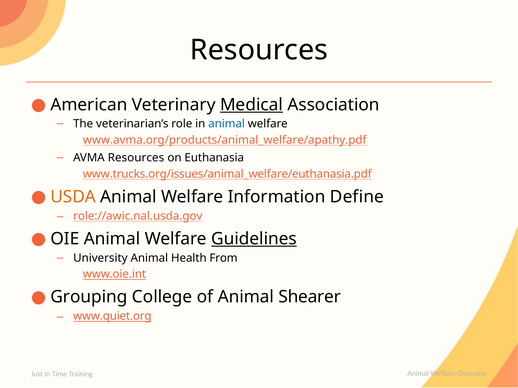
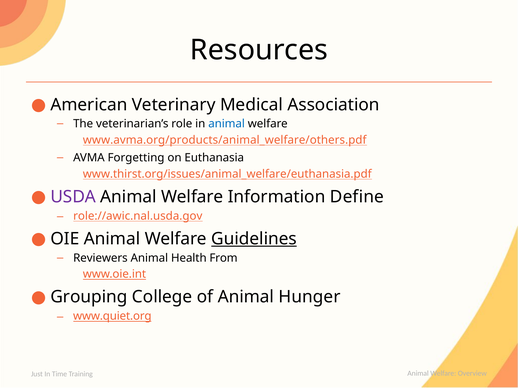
Medical underline: present -> none
www.avma.org/products/animal_welfare/apathy.pdf: www.avma.org/products/animal_welfare/apathy.pdf -> www.avma.org/products/animal_welfare/others.pdf
AVMA Resources: Resources -> Forgetting
www.trucks.org/issues/animal_welfare/euthanasia.pdf: www.trucks.org/issues/animal_welfare/euthanasia.pdf -> www.thirst.org/issues/animal_welfare/euthanasia.pdf
USDA colour: orange -> purple
University: University -> Reviewers
Shearer: Shearer -> Hunger
